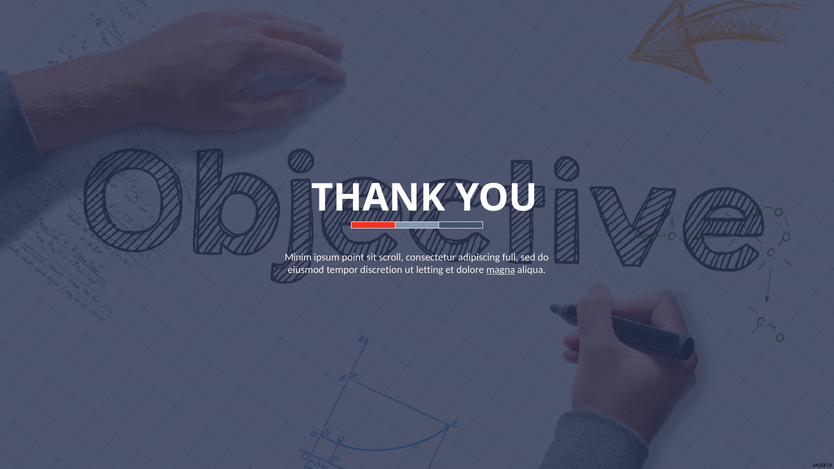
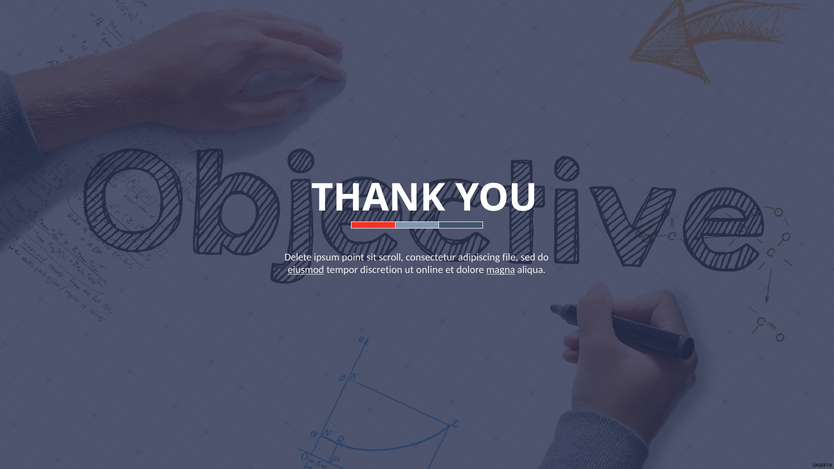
Minim: Minim -> Delete
full: full -> file
eiusmod underline: none -> present
letting: letting -> online
